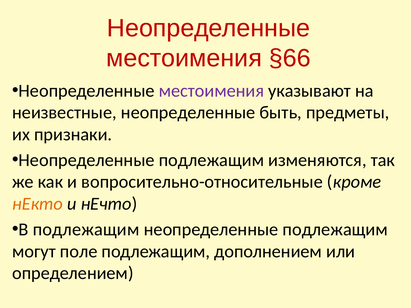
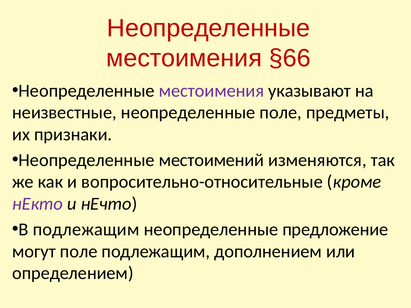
неопределенные быть: быть -> поле
подлежащим at (211, 160): подлежащим -> местоимений
нЕкто colour: orange -> purple
подлежащим at (335, 230): подлежащим -> предложение
